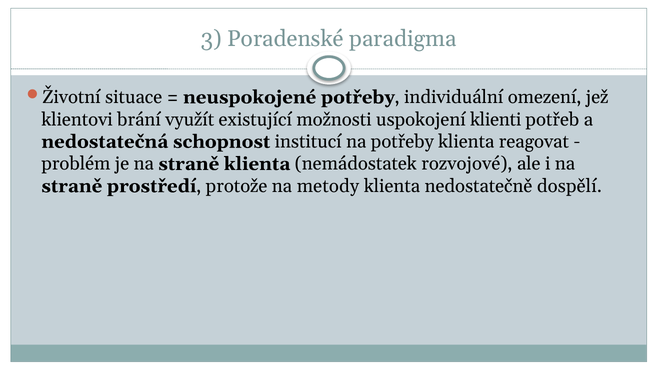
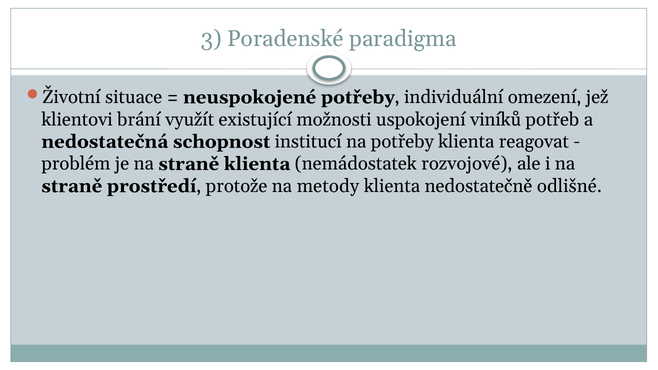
klienti: klienti -> viníků
dospělí: dospělí -> odlišné
